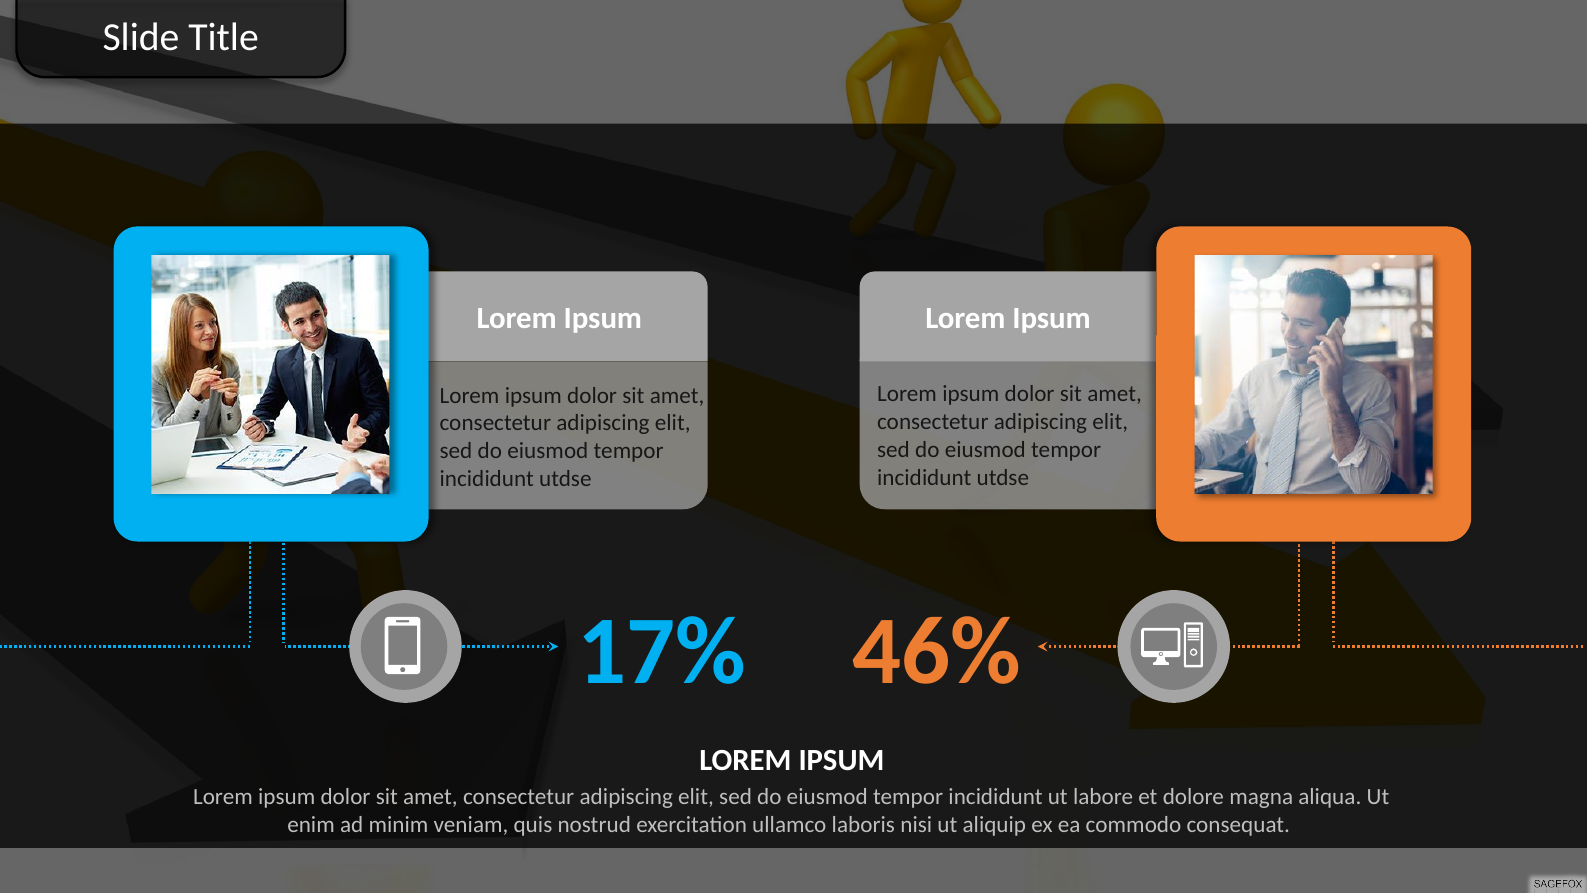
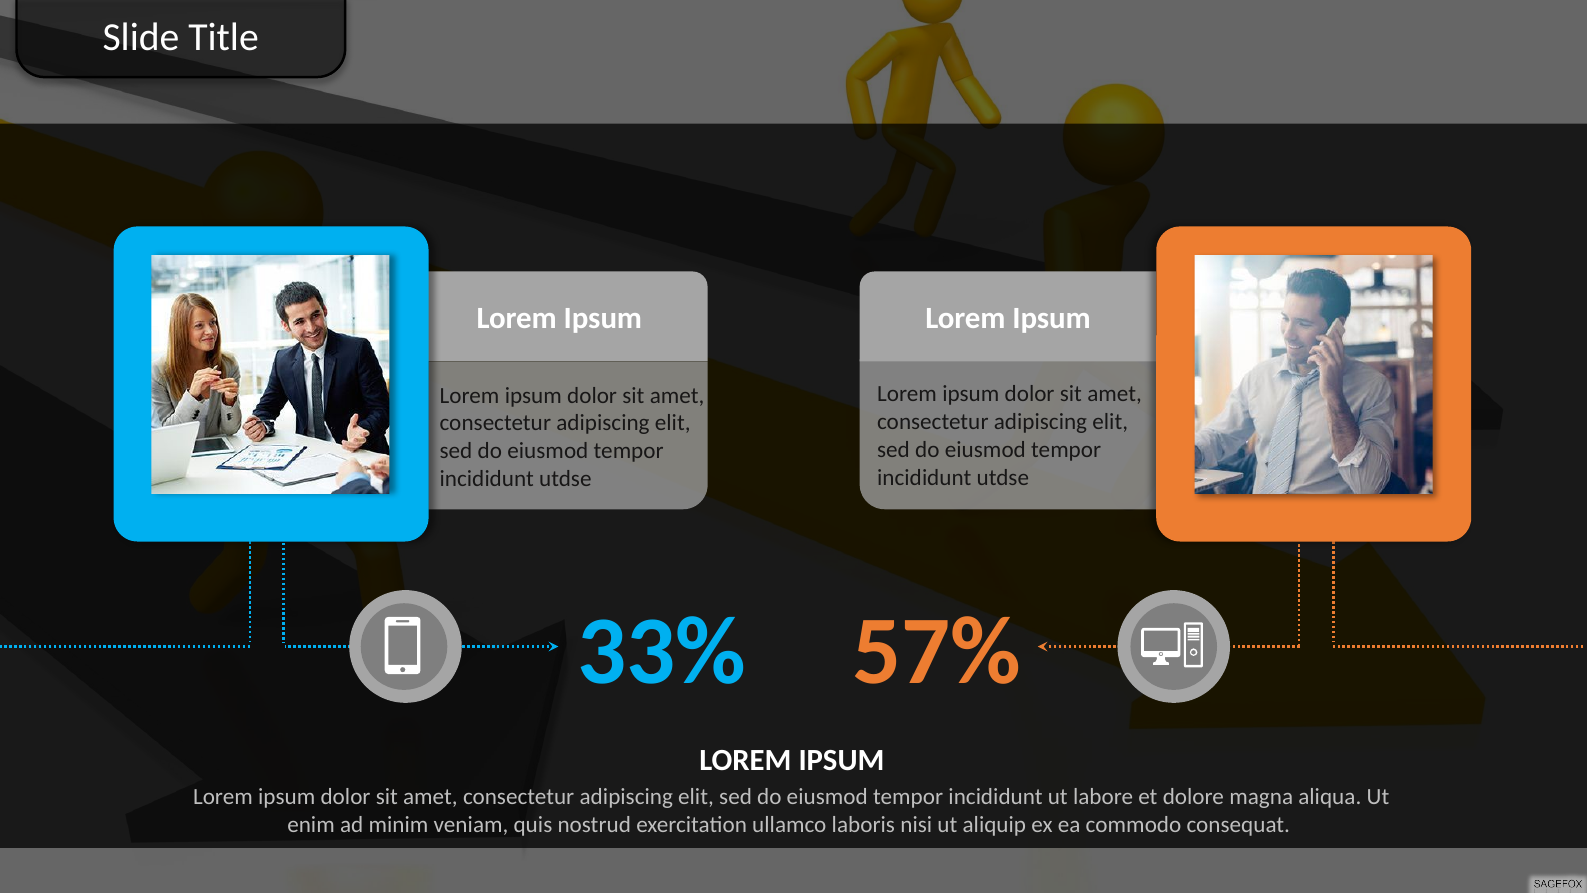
17%: 17% -> 33%
46%: 46% -> 57%
